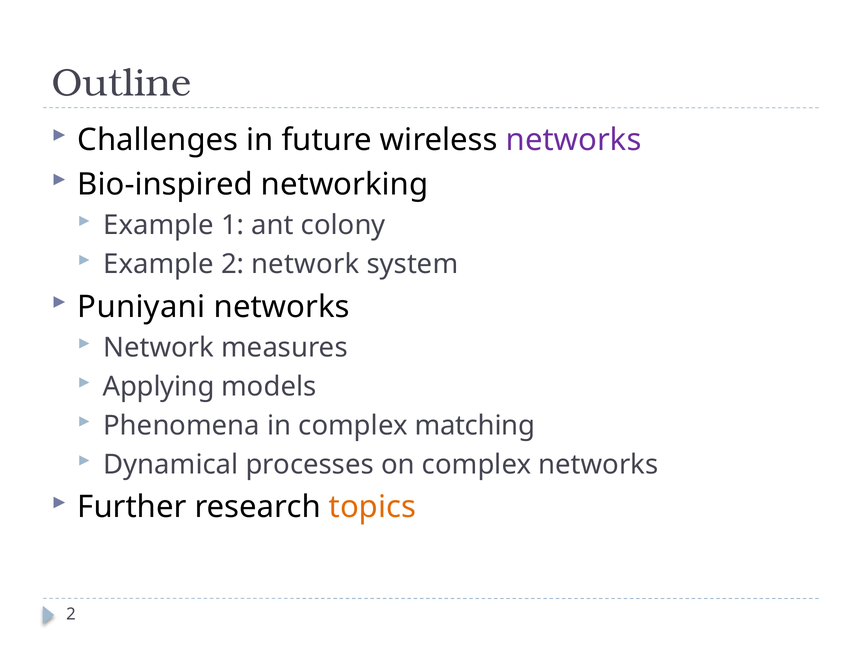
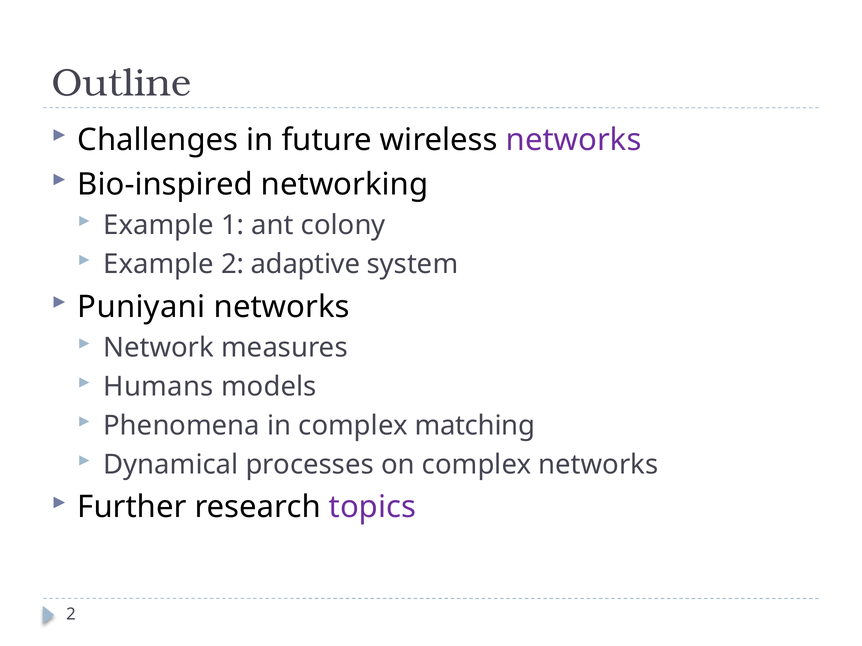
2 network: network -> adaptive
Applying: Applying -> Humans
topics colour: orange -> purple
